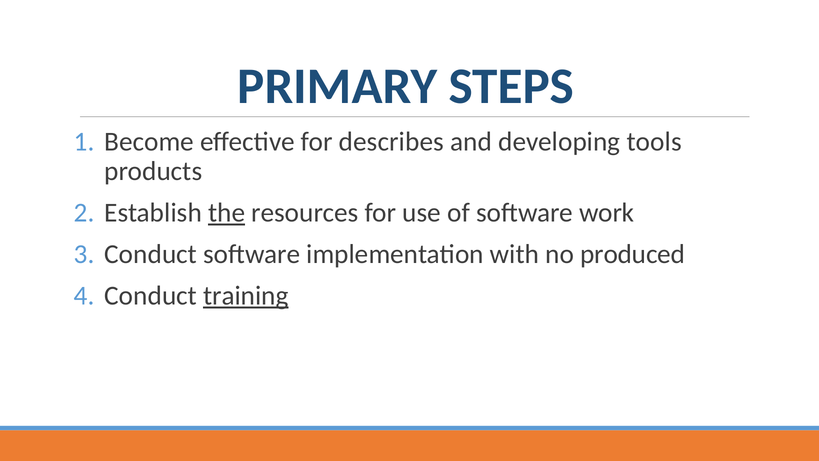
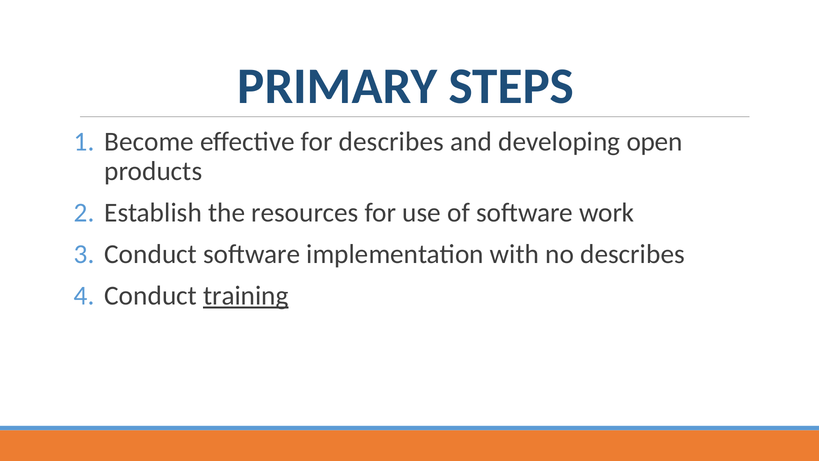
tools: tools -> open
the underline: present -> none
no produced: produced -> describes
